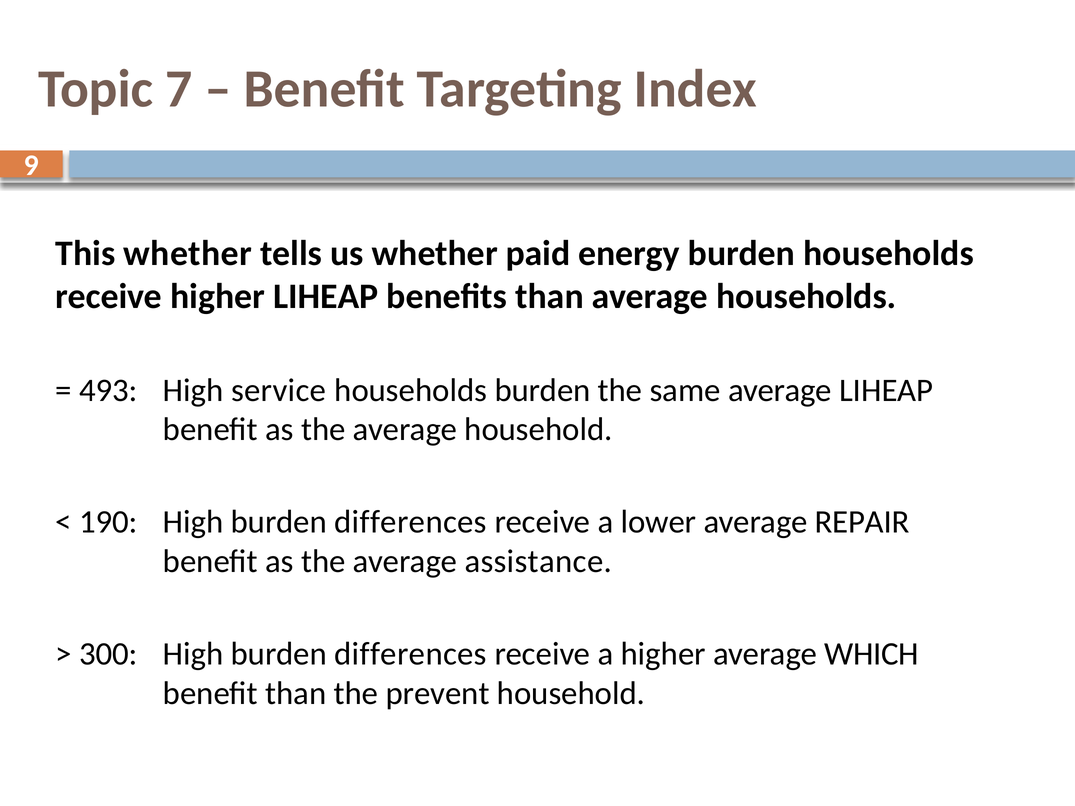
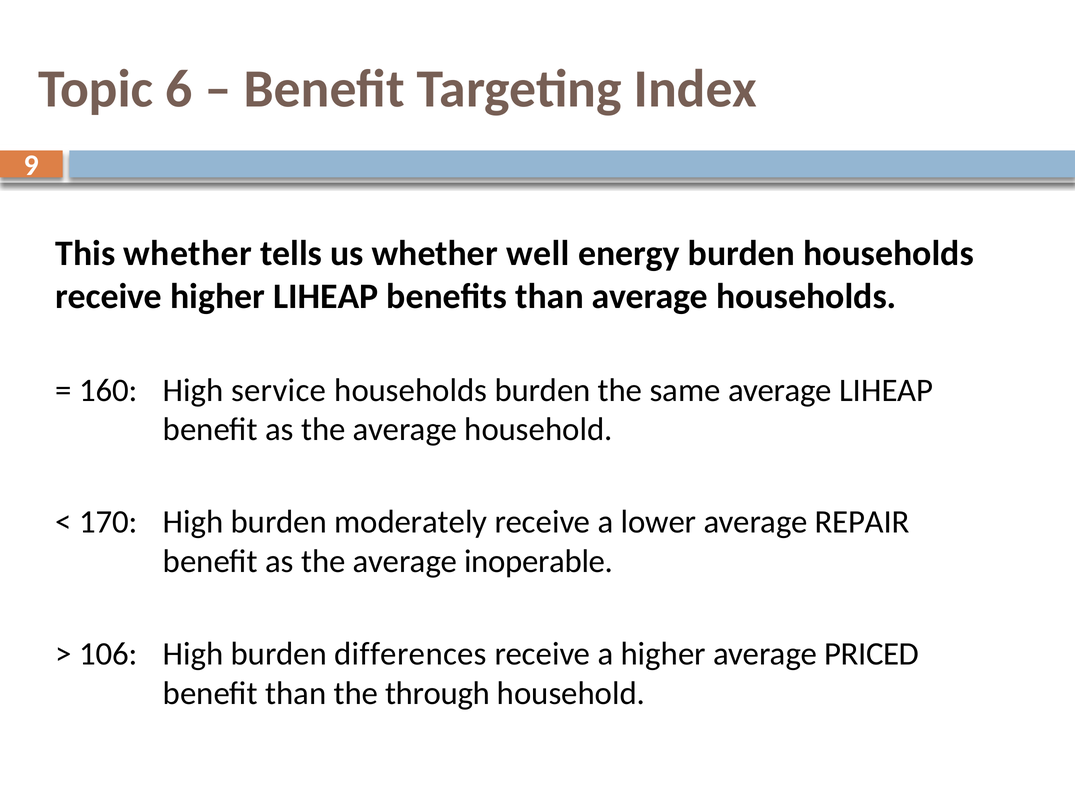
7: 7 -> 6
paid: paid -> well
493: 493 -> 160
190: 190 -> 170
differences at (411, 522): differences -> moderately
assistance: assistance -> inoperable
300: 300 -> 106
WHICH: WHICH -> PRICED
prevent: prevent -> through
